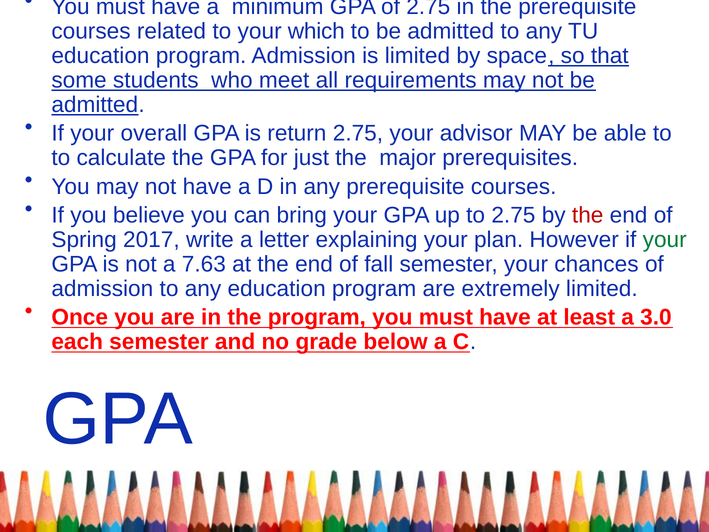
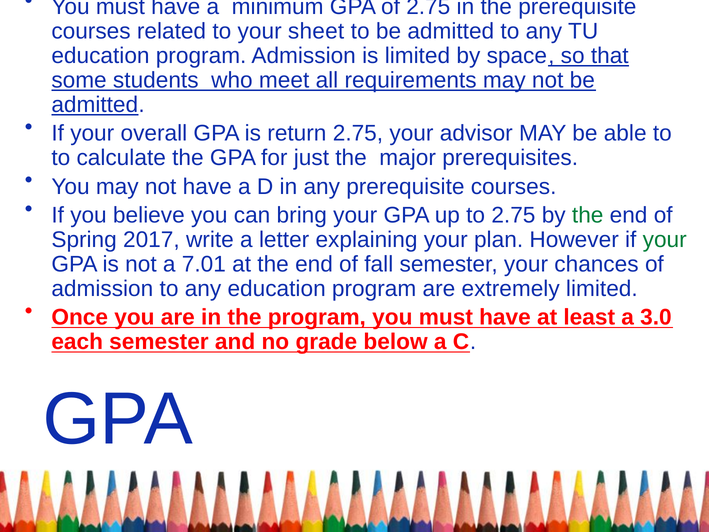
which: which -> sheet
the at (588, 215) colour: red -> green
7.63: 7.63 -> 7.01
